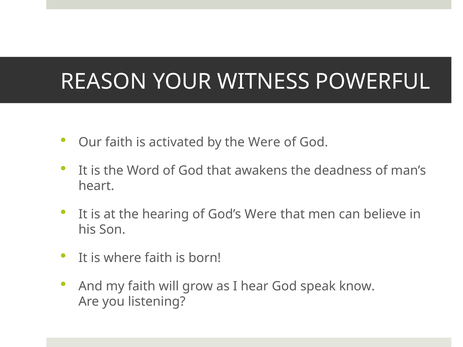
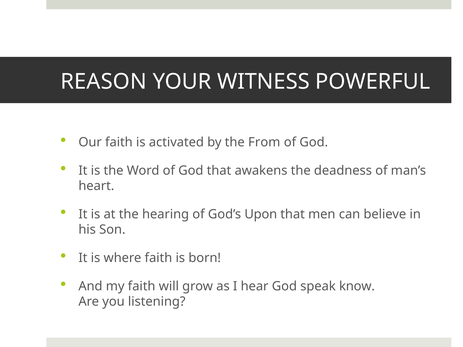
the Were: Were -> From
God’s Were: Were -> Upon
